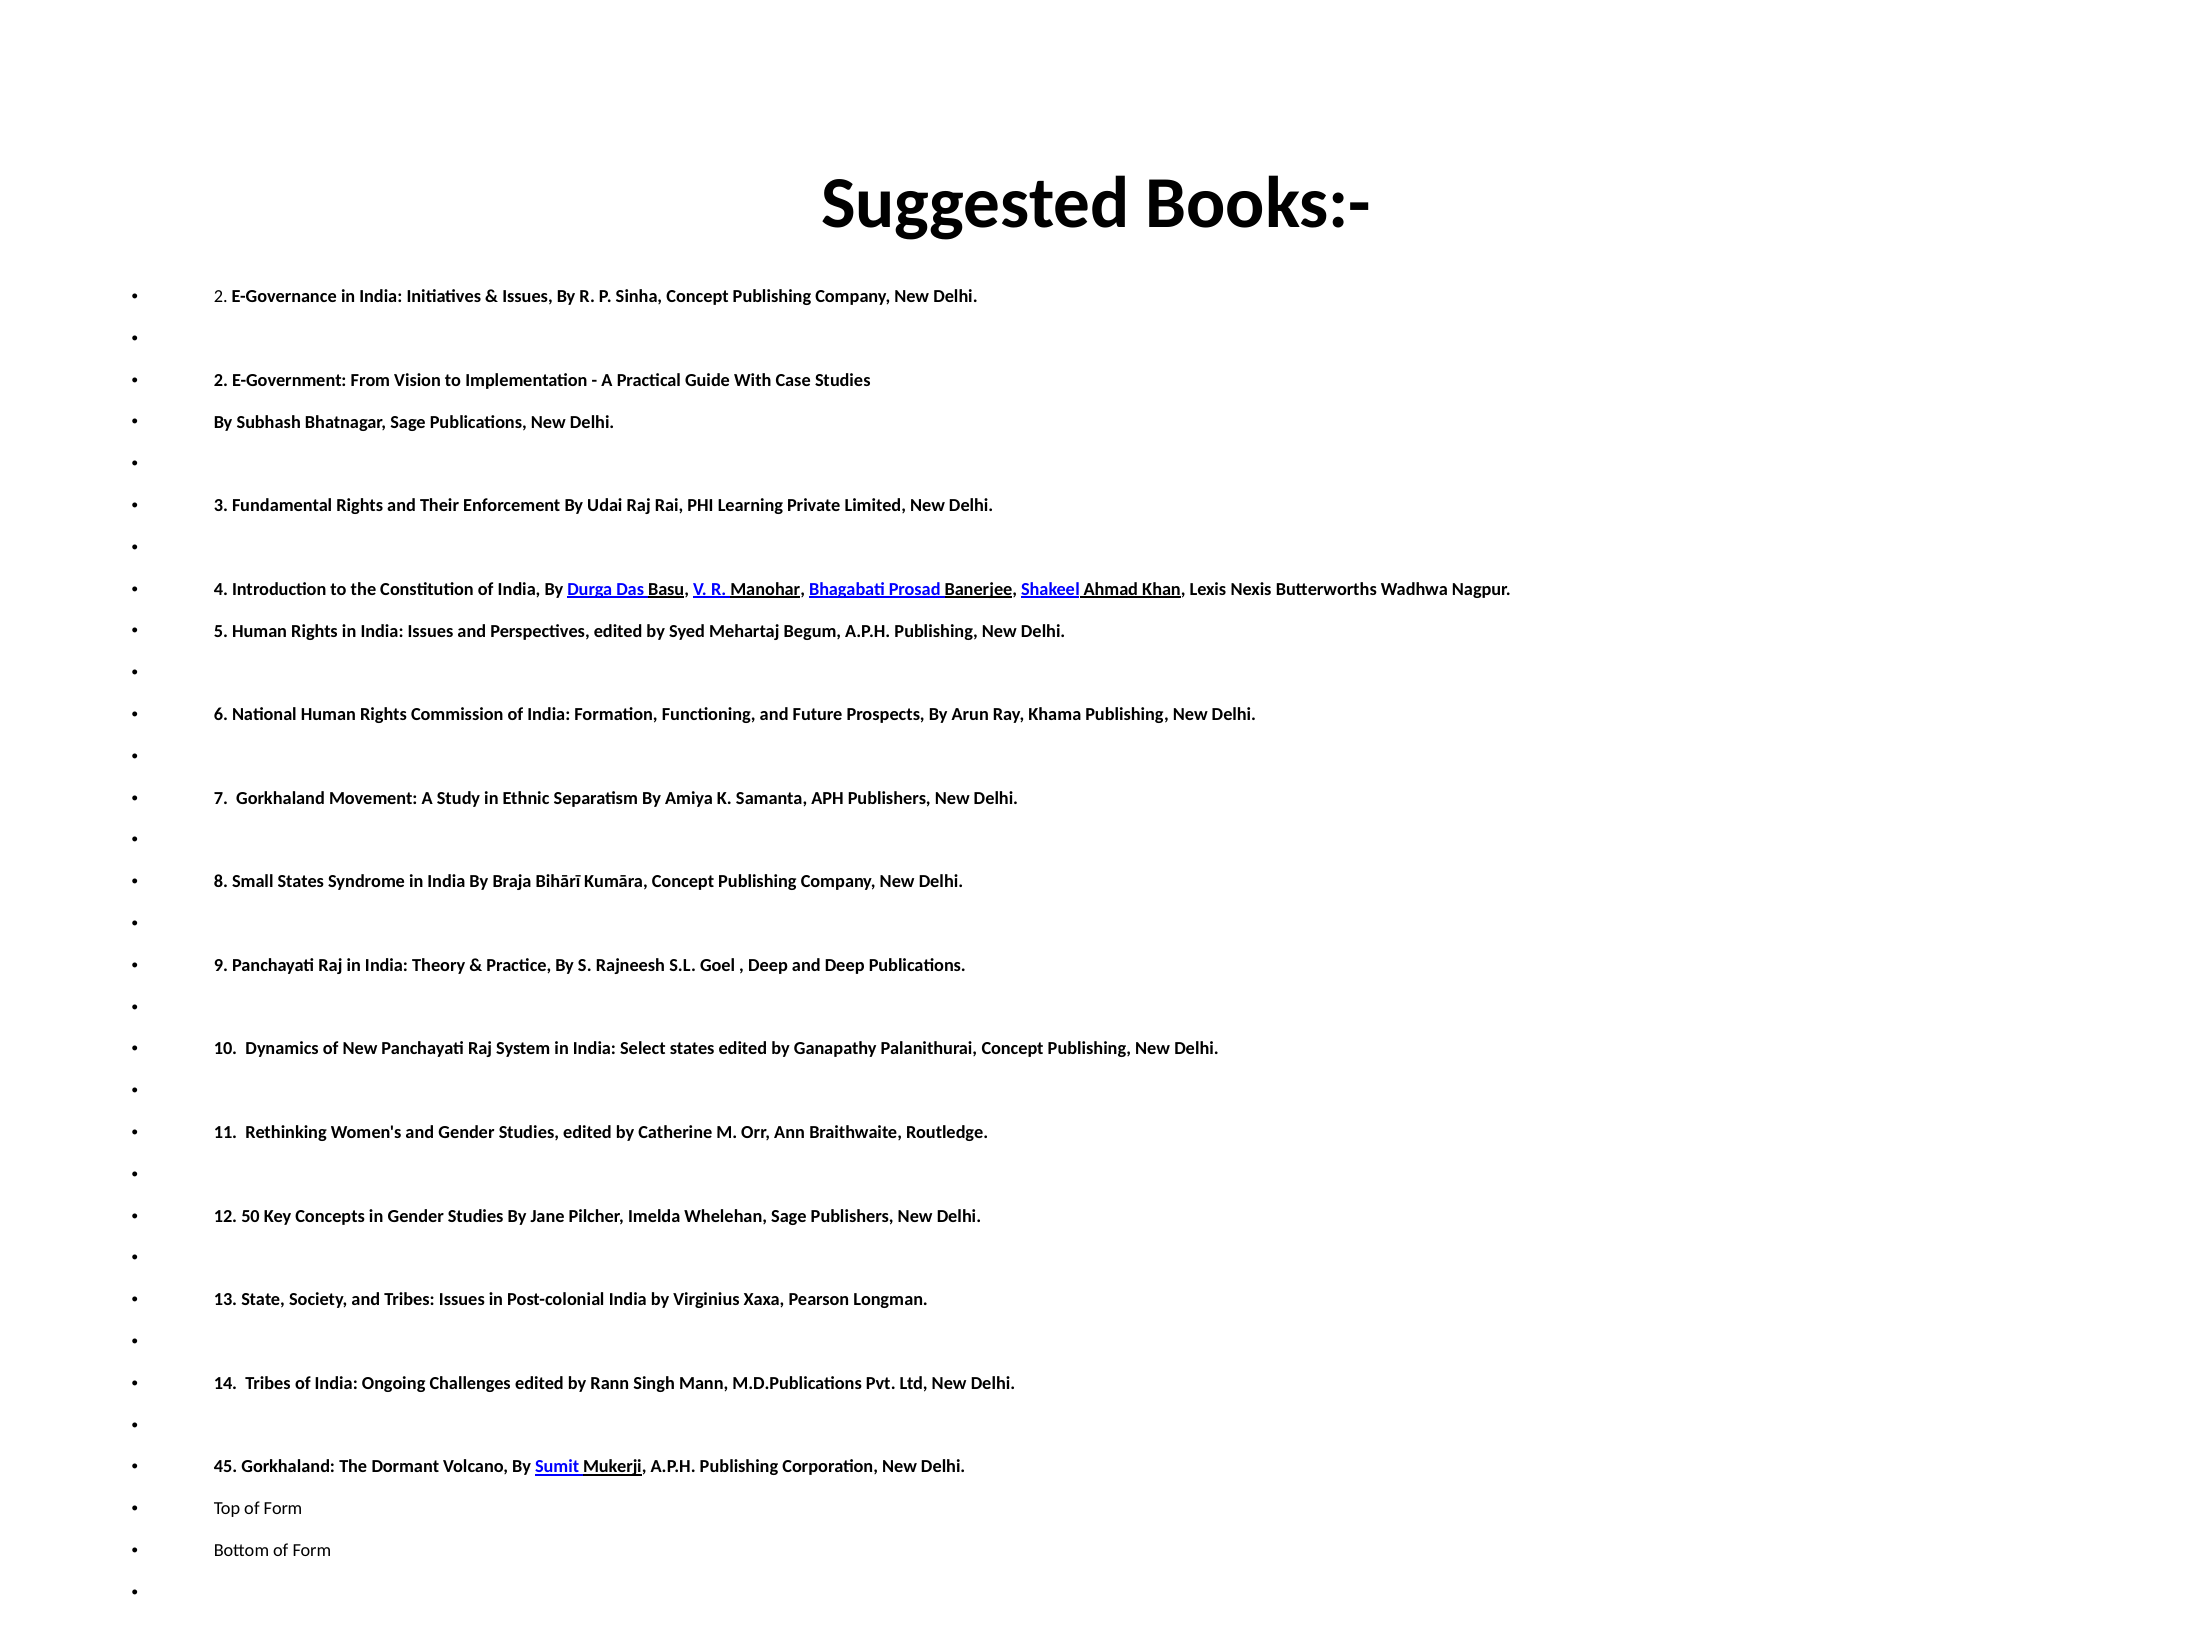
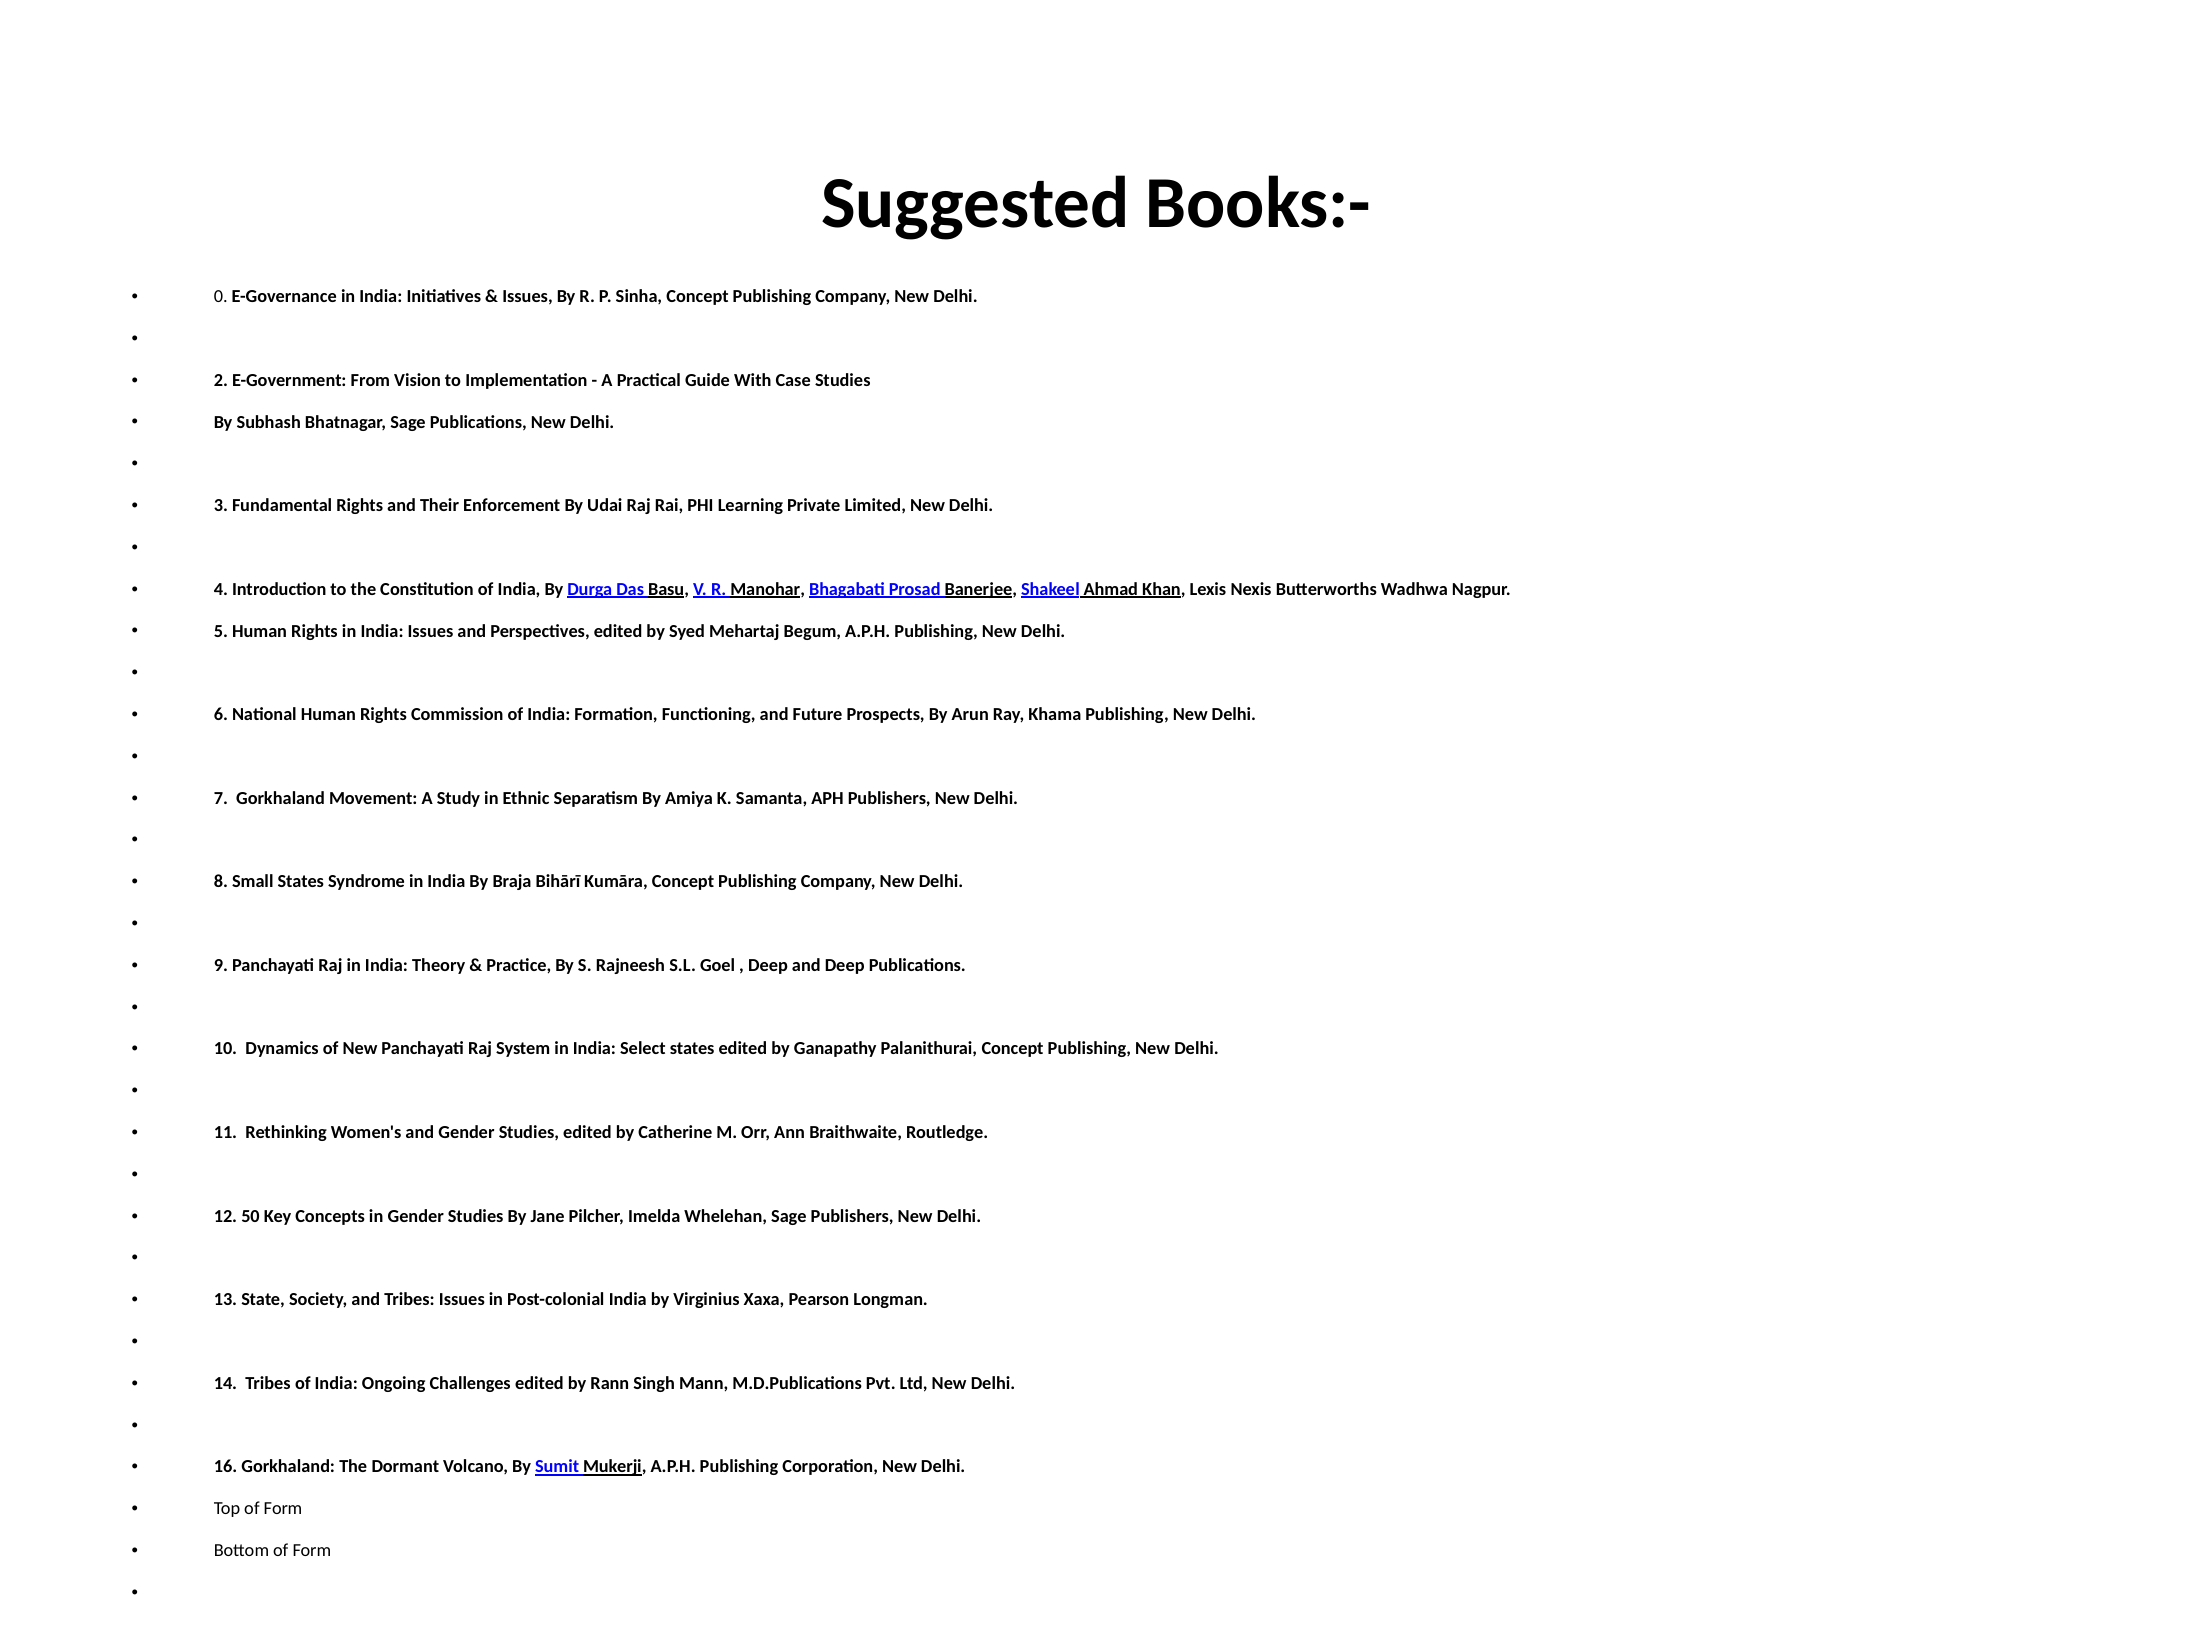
2 at (221, 297): 2 -> 0
45: 45 -> 16
